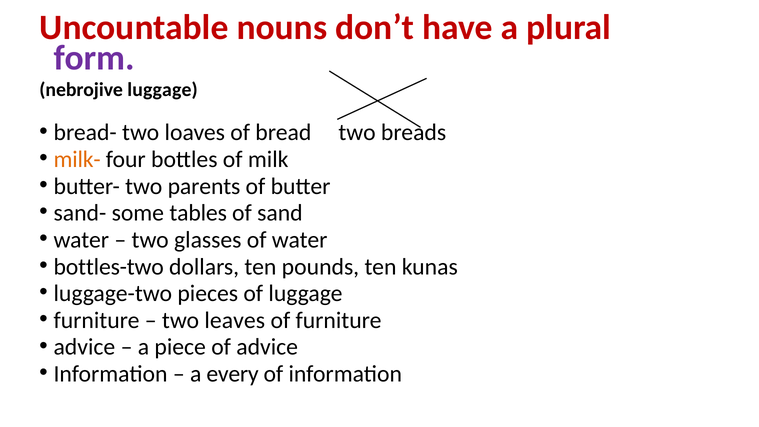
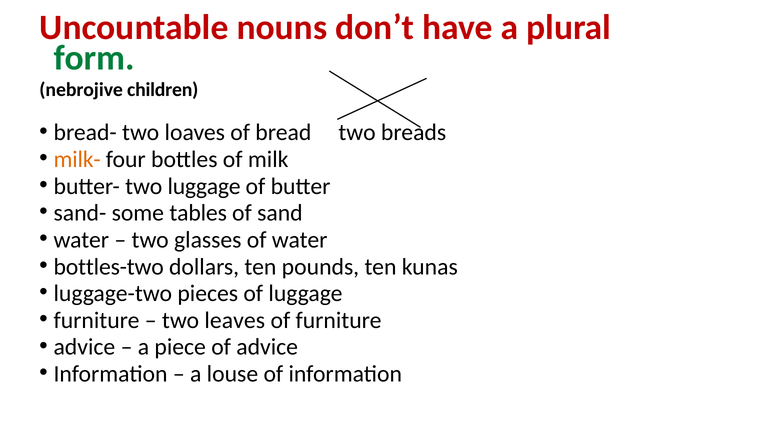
form colour: purple -> green
nebrojive luggage: luggage -> children
two parents: parents -> luggage
every: every -> louse
